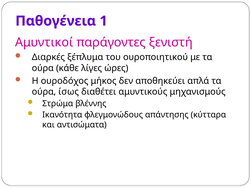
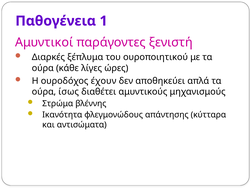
μήκος: μήκος -> έχουν
